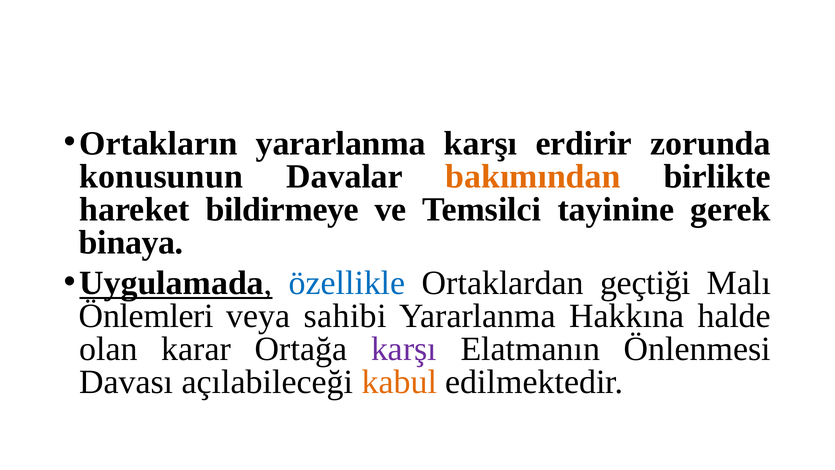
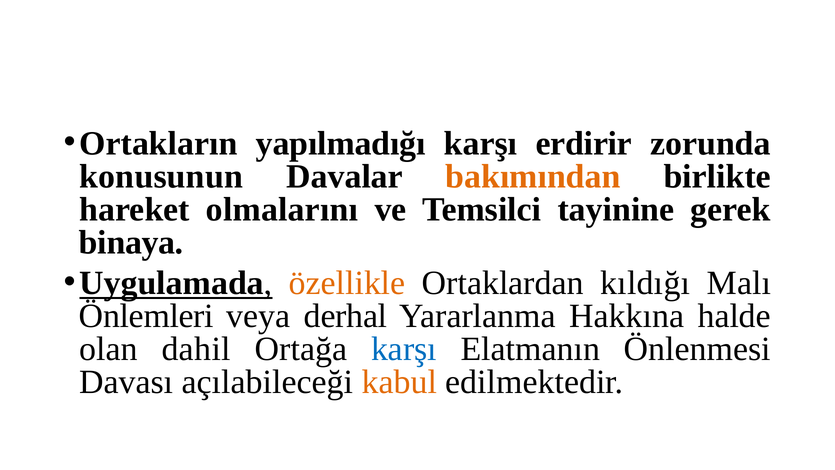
Ortakların yararlanma: yararlanma -> yapılmadığı
bildirmeye: bildirmeye -> olmalarını
özellikle colour: blue -> orange
geçtiği: geçtiği -> kıldığı
sahibi: sahibi -> derhal
karar: karar -> dahil
karşı at (404, 349) colour: purple -> blue
